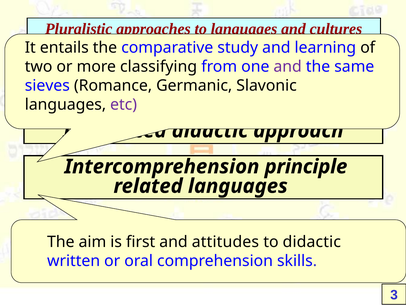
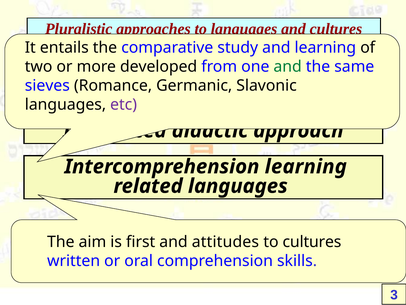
classifying: classifying -> developed
and at (288, 67) colour: purple -> green
Intercomprehension principle: principle -> learning
to didactic: didactic -> cultures
